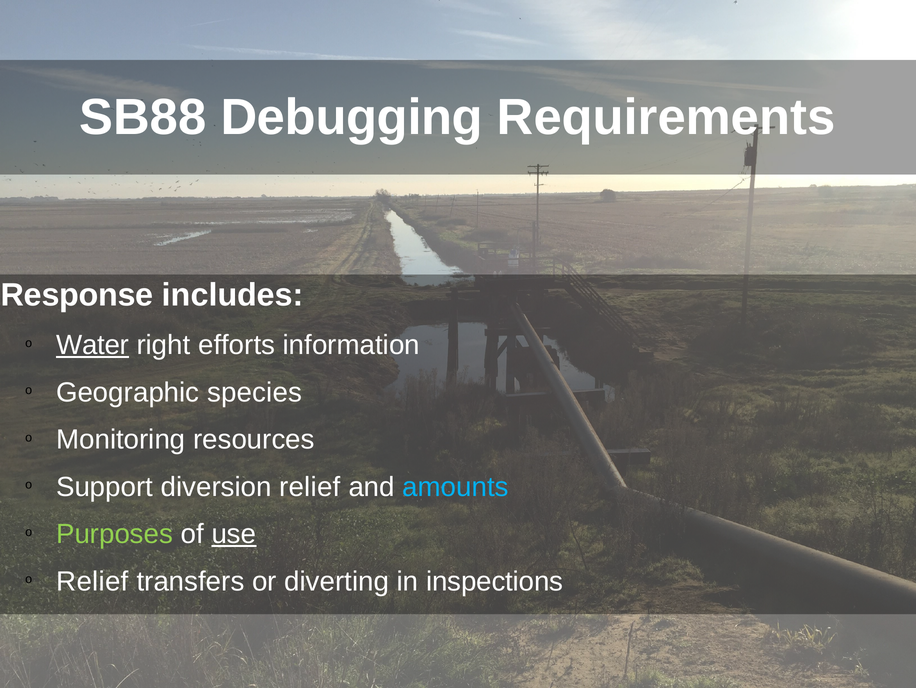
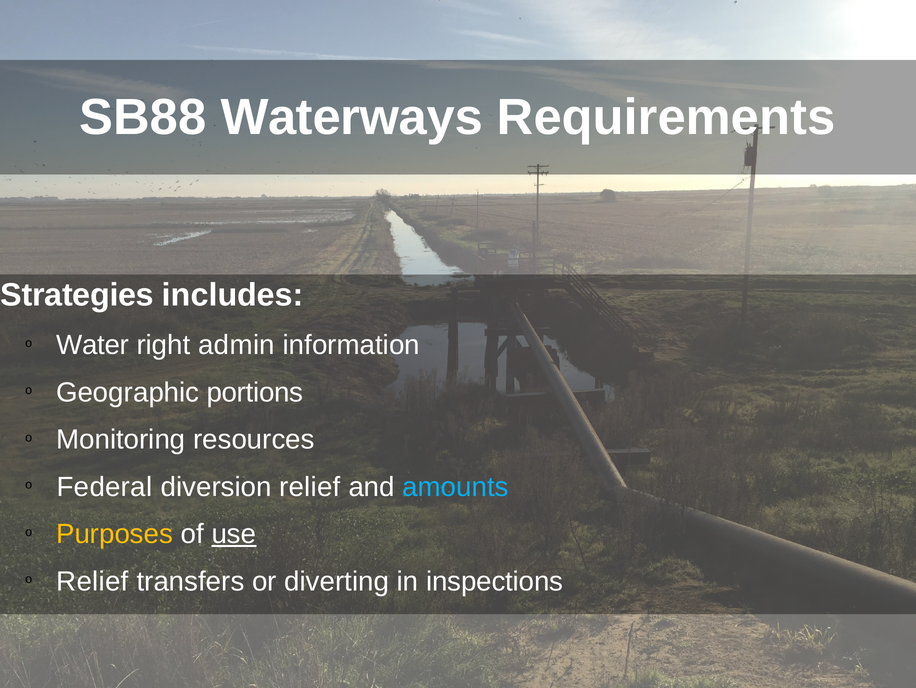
Debugging: Debugging -> Waterways
Response: Response -> Strategies
Water underline: present -> none
efforts: efforts -> admin
species: species -> portions
Support: Support -> Federal
Purposes colour: light green -> yellow
